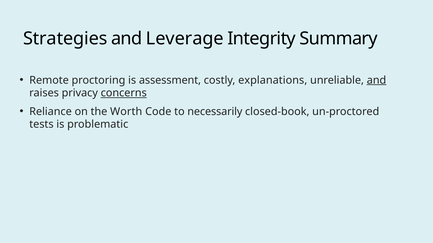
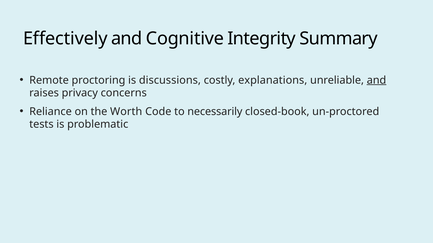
Strategies: Strategies -> Effectively
Leverage: Leverage -> Cognitive
assessment: assessment -> discussions
concerns underline: present -> none
